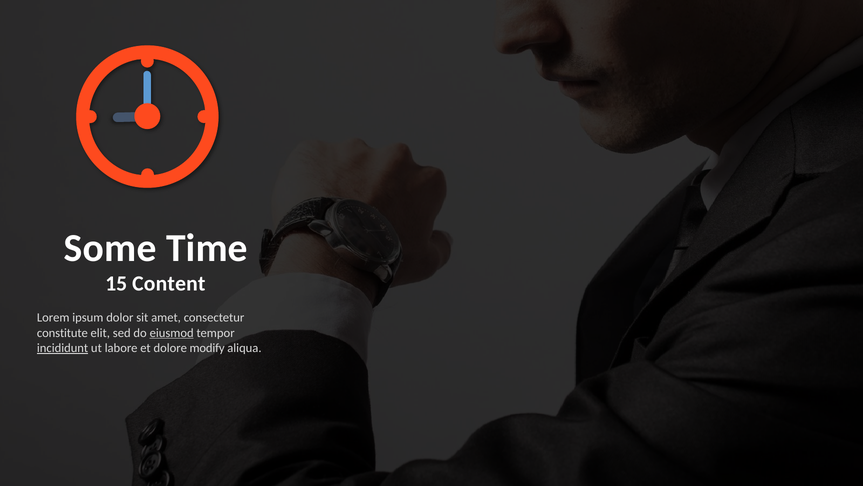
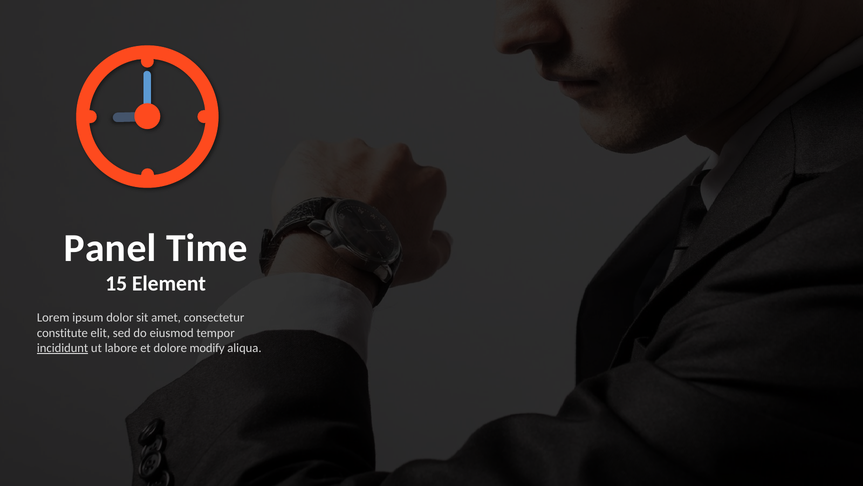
Some: Some -> Panel
Content: Content -> Element
eiusmod underline: present -> none
